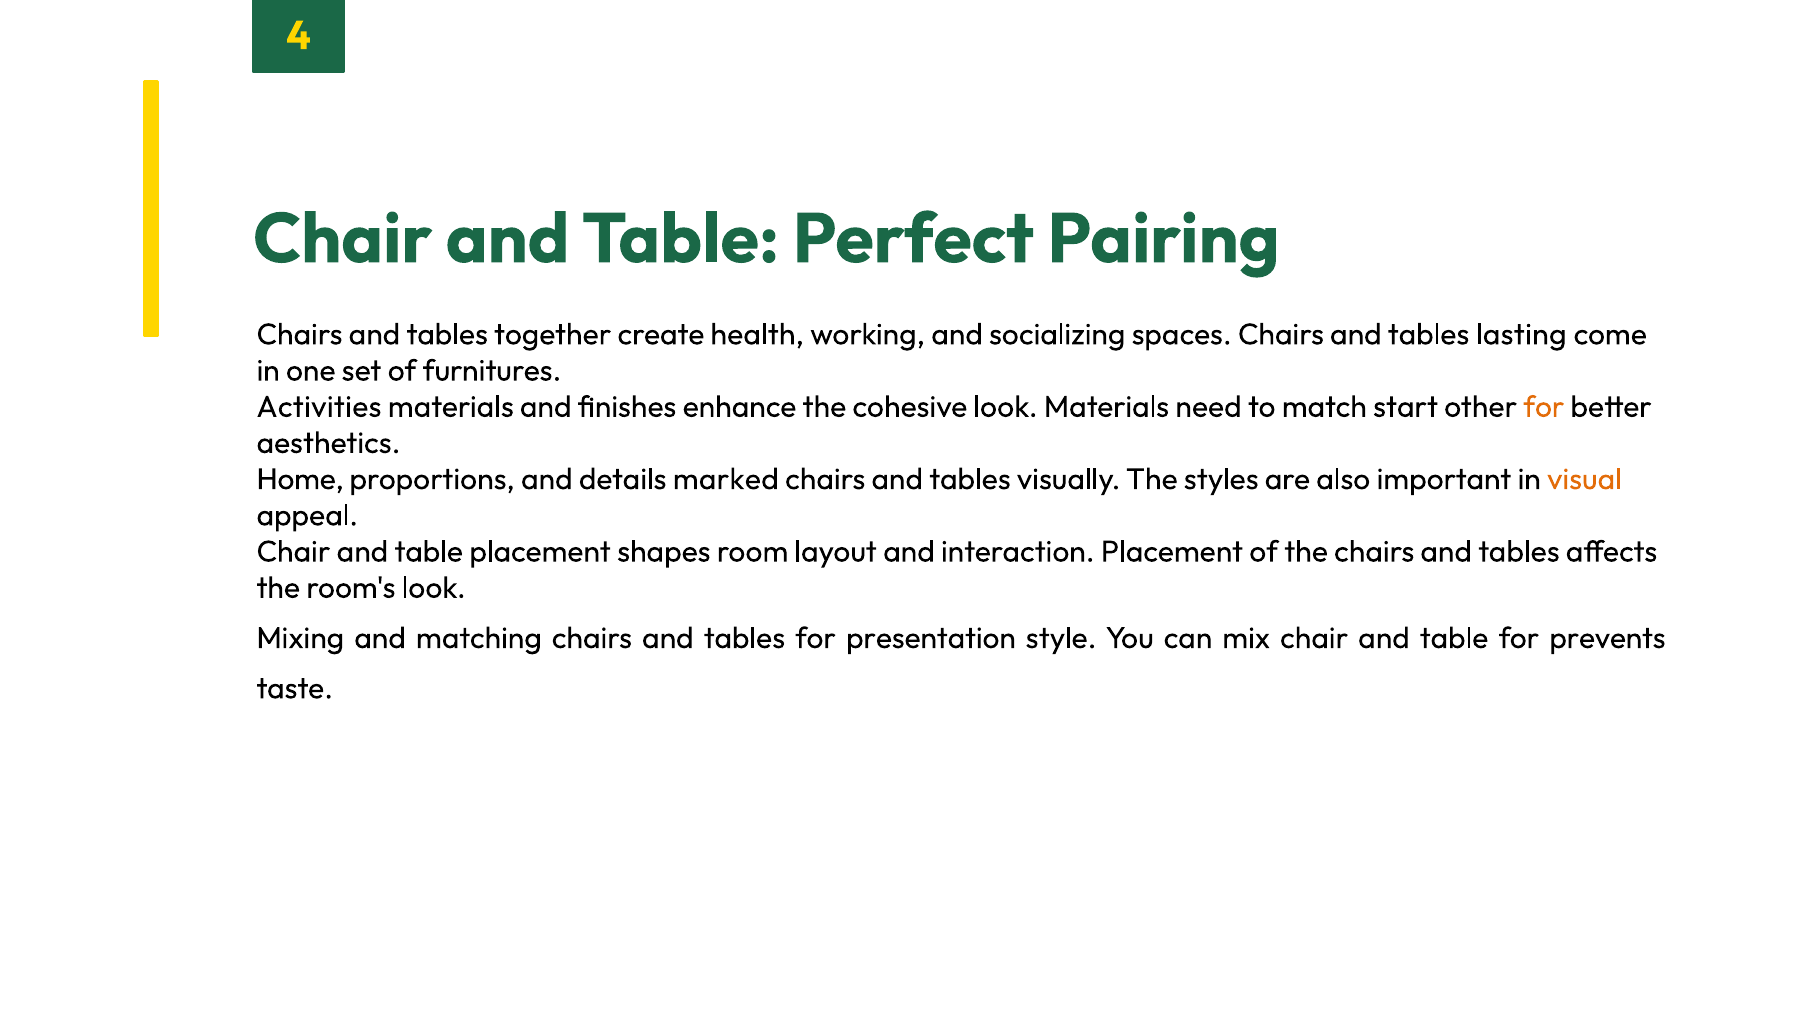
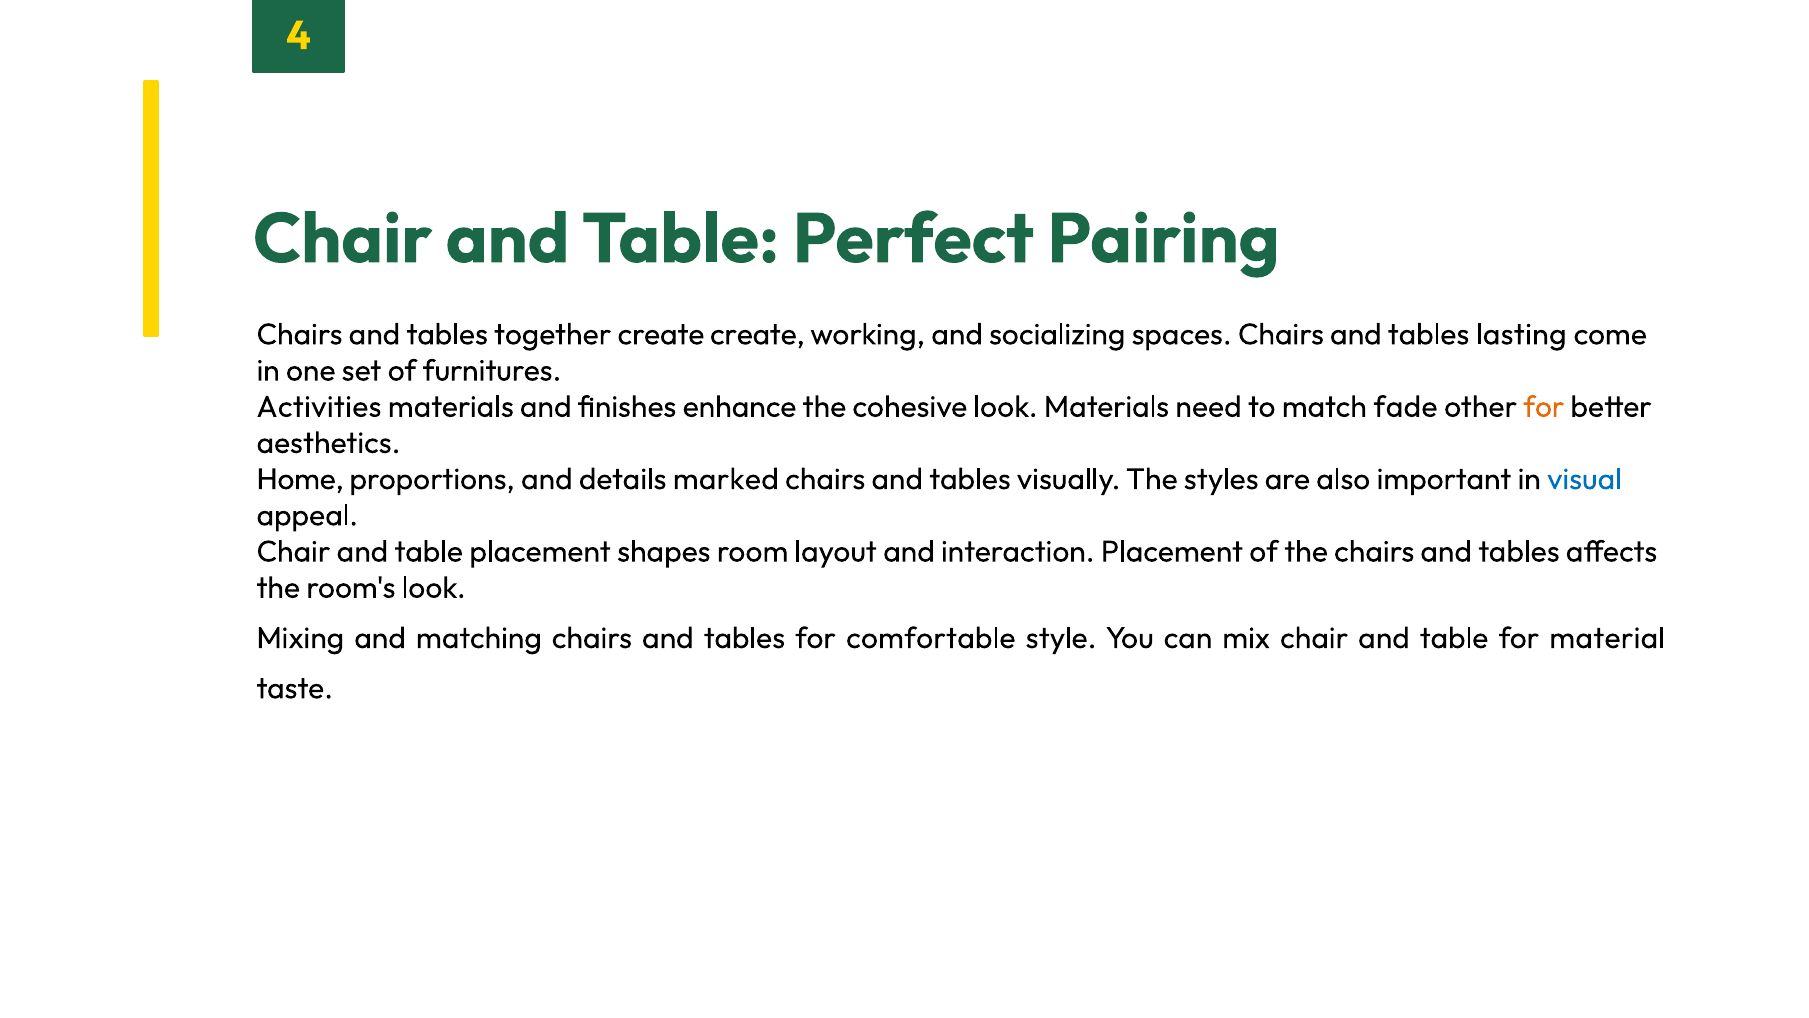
create health: health -> create
start: start -> fade
visual colour: orange -> blue
presentation: presentation -> comfortable
prevents: prevents -> material
